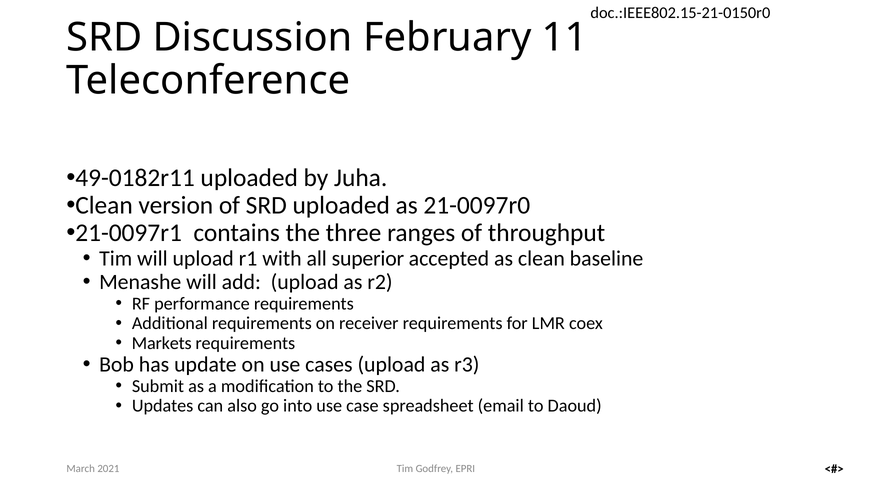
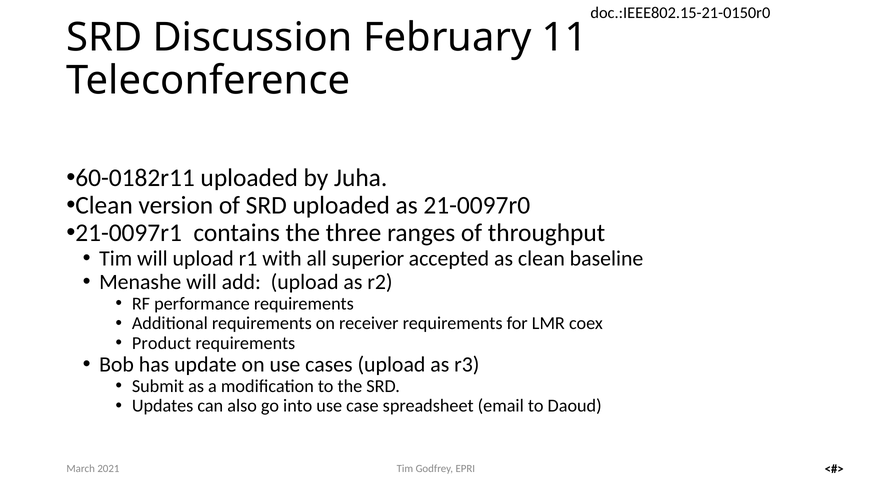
49-0182r11: 49-0182r11 -> 60-0182r11
Markets: Markets -> Product
